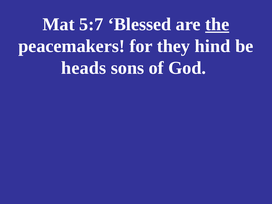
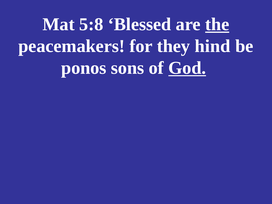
5:7: 5:7 -> 5:8
heads: heads -> ponos
God underline: none -> present
